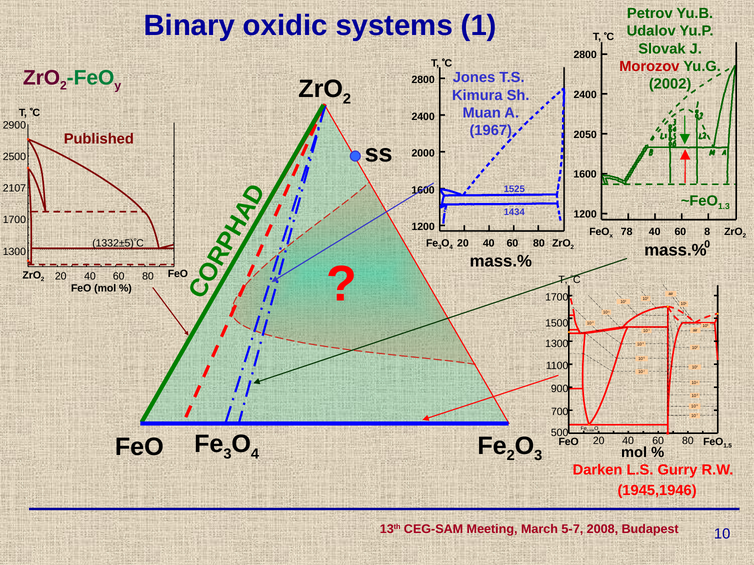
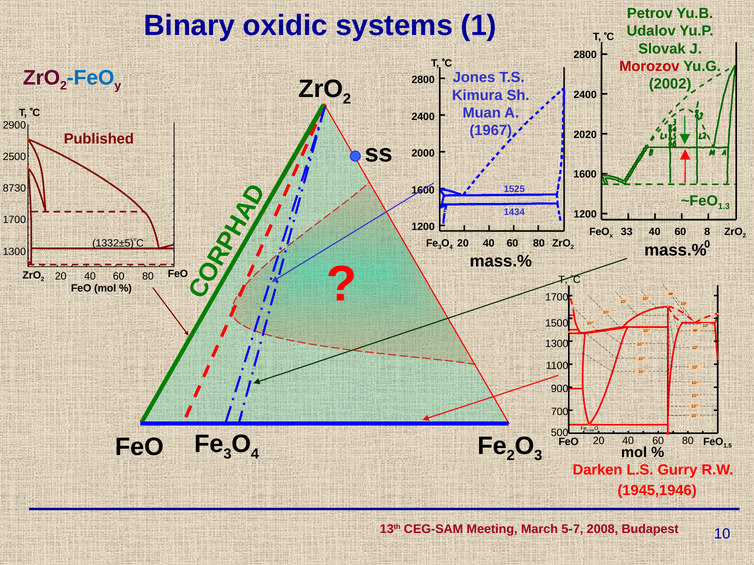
FeO at (91, 78) colour: green -> blue
2050: 2050 -> 2020
2107: 2107 -> 8730
78: 78 -> 33
